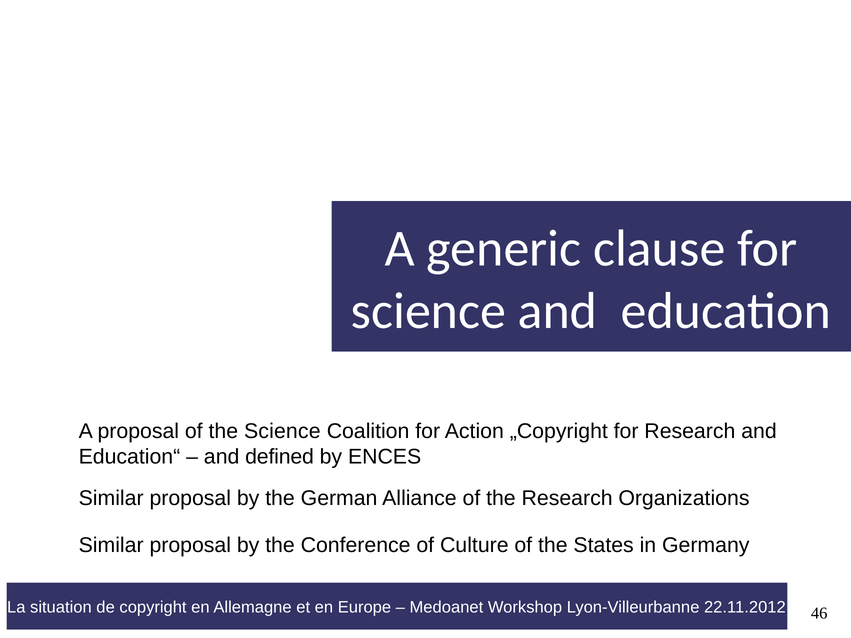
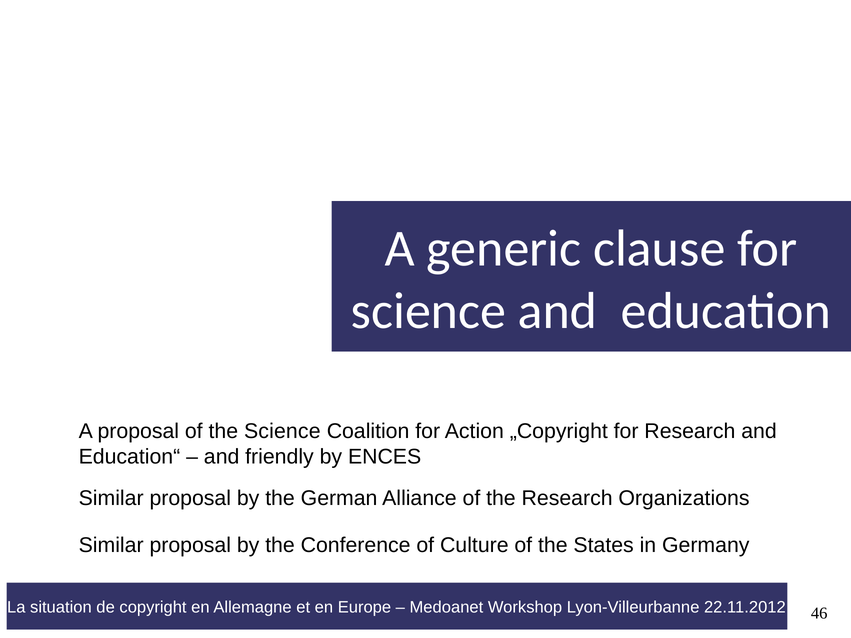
defined: defined -> friendly
